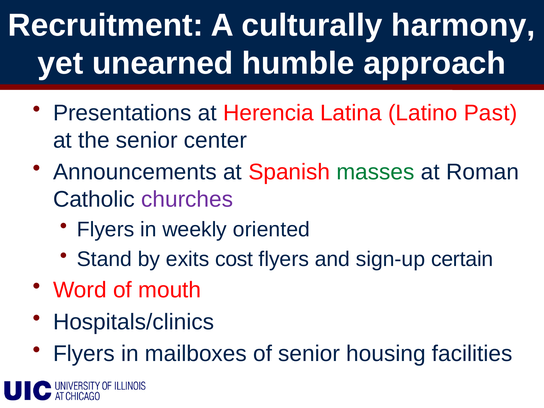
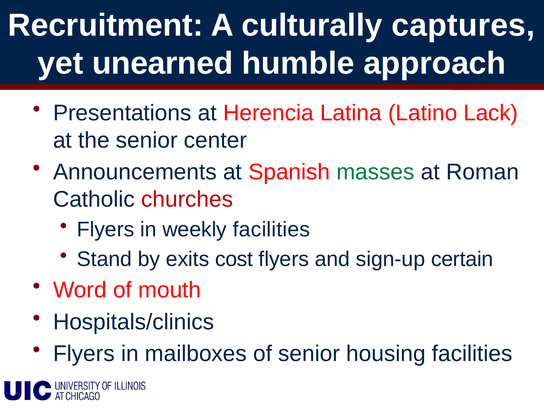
harmony: harmony -> captures
Past: Past -> Lack
churches colour: purple -> red
weekly oriented: oriented -> facilities
